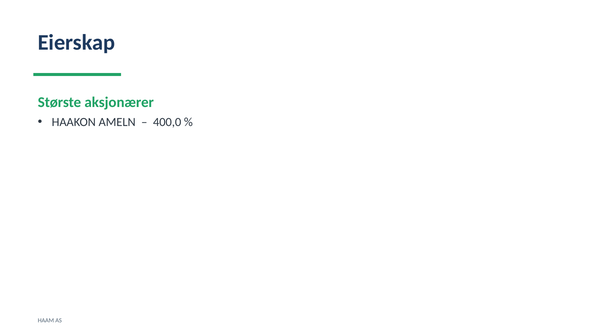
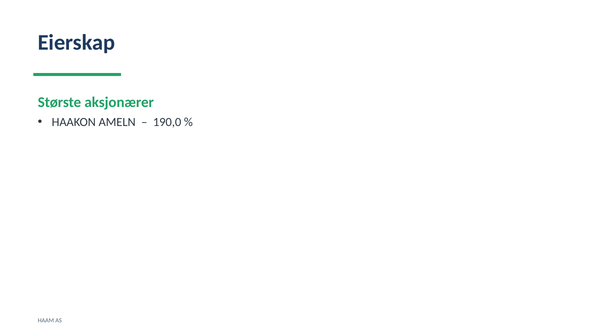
400,0: 400,0 -> 190,0
